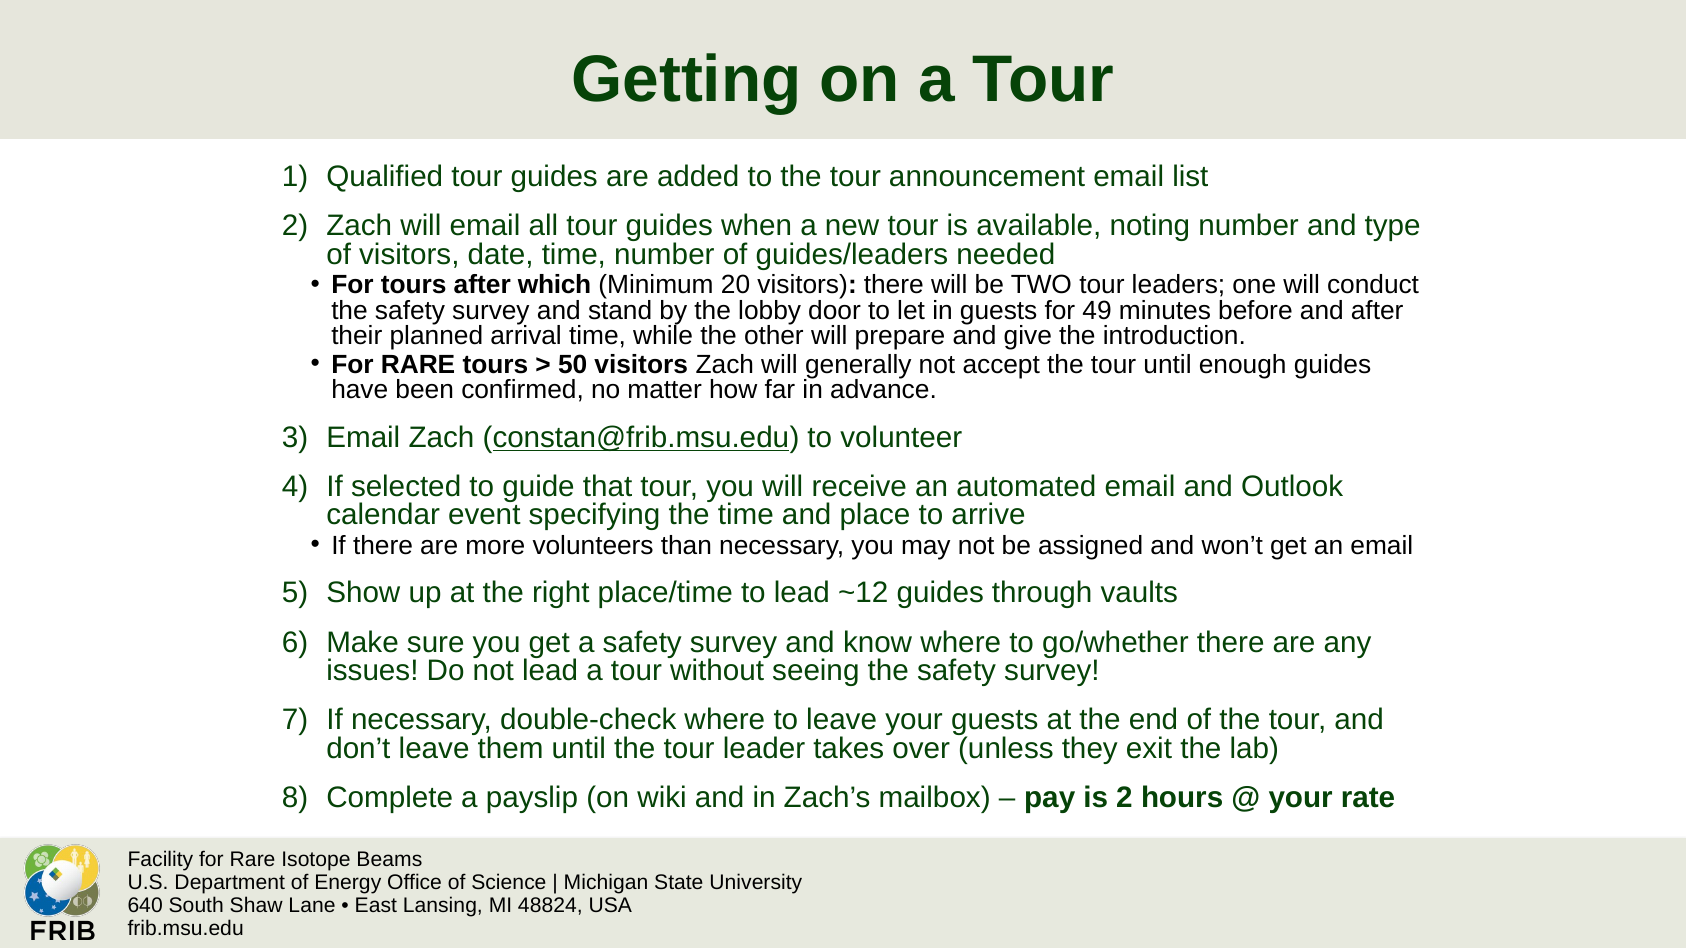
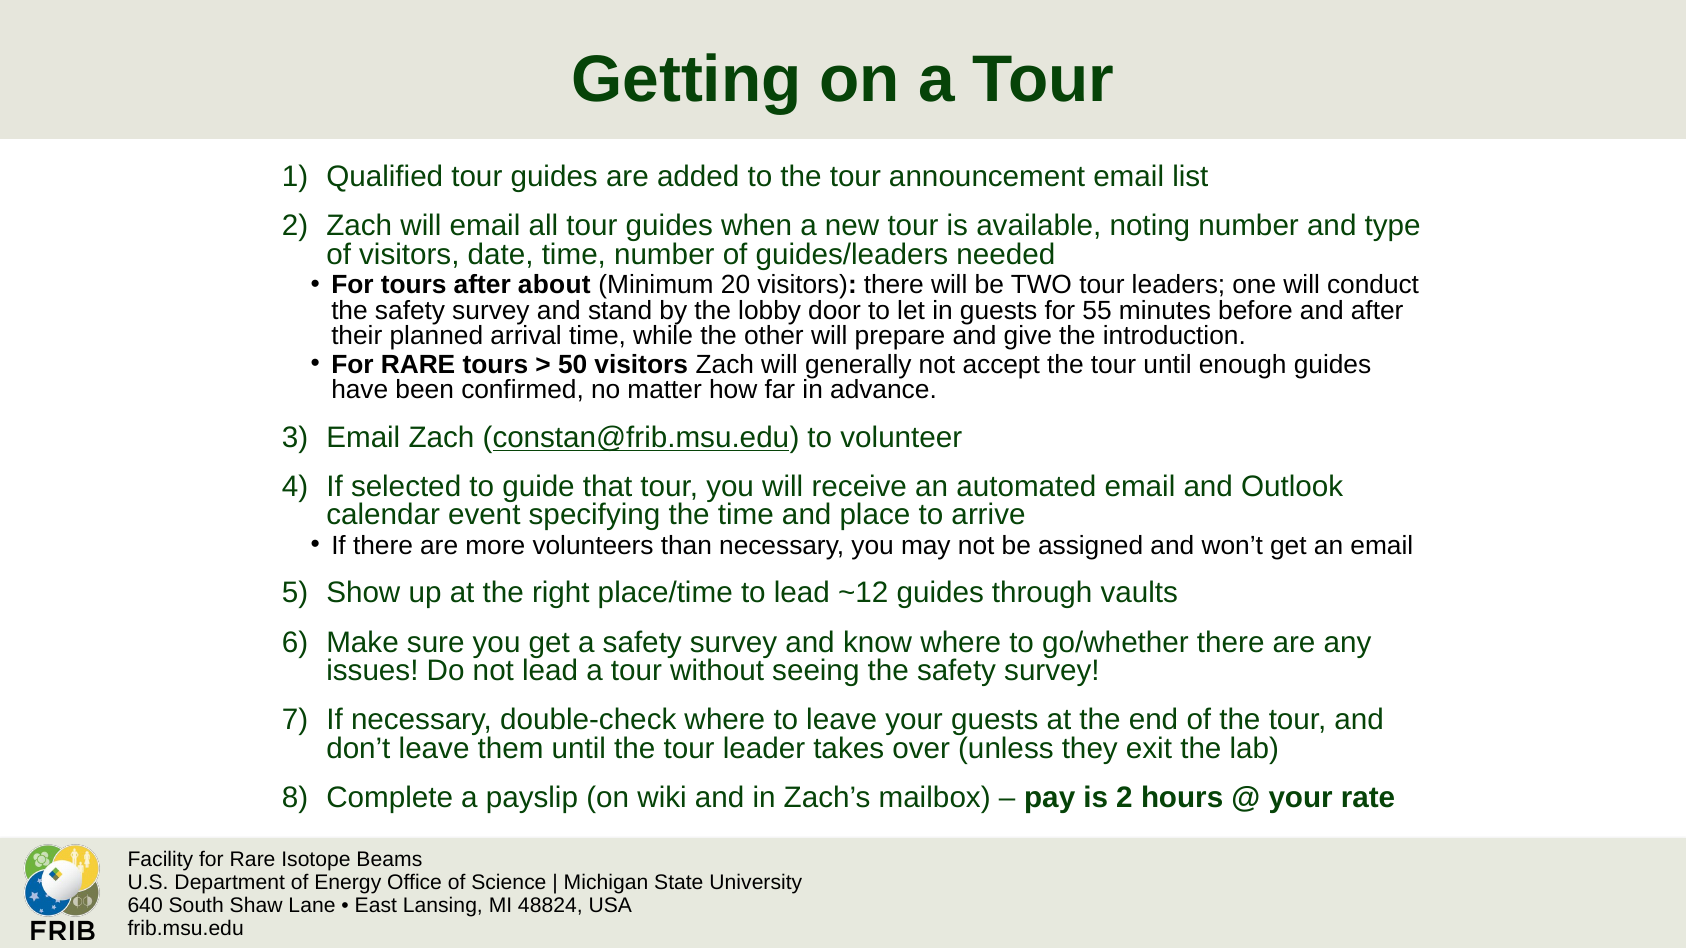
which: which -> about
49: 49 -> 55
